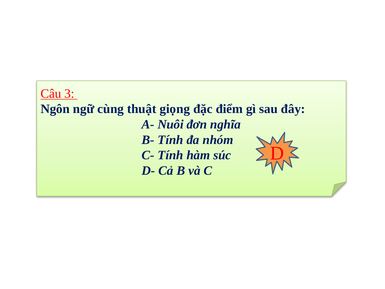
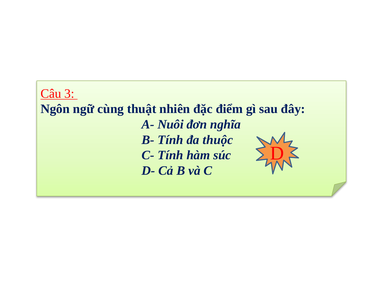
giọng: giọng -> nhiên
nhóm: nhóm -> thuộc
